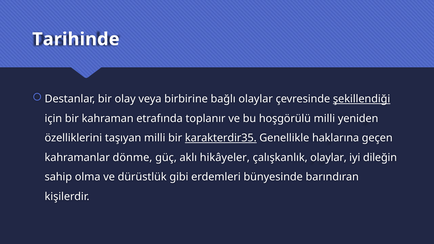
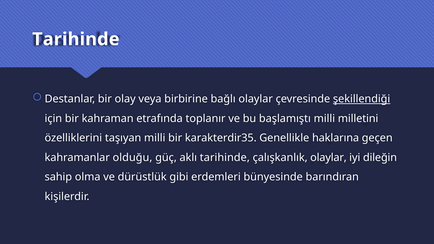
hoşgörülü: hoşgörülü -> başlamıştı
yeniden: yeniden -> milletini
karakterdir35 underline: present -> none
dönme: dönme -> olduğu
aklı hikâyeler: hikâyeler -> tarihinde
